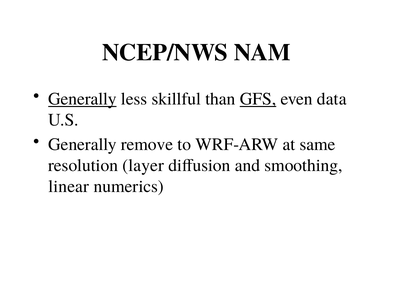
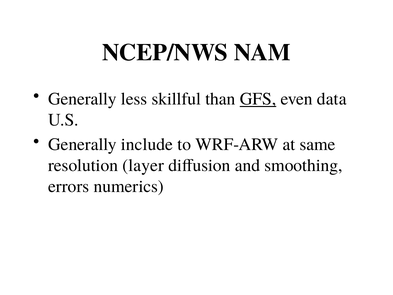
Generally at (82, 99) underline: present -> none
remove: remove -> include
linear: linear -> errors
